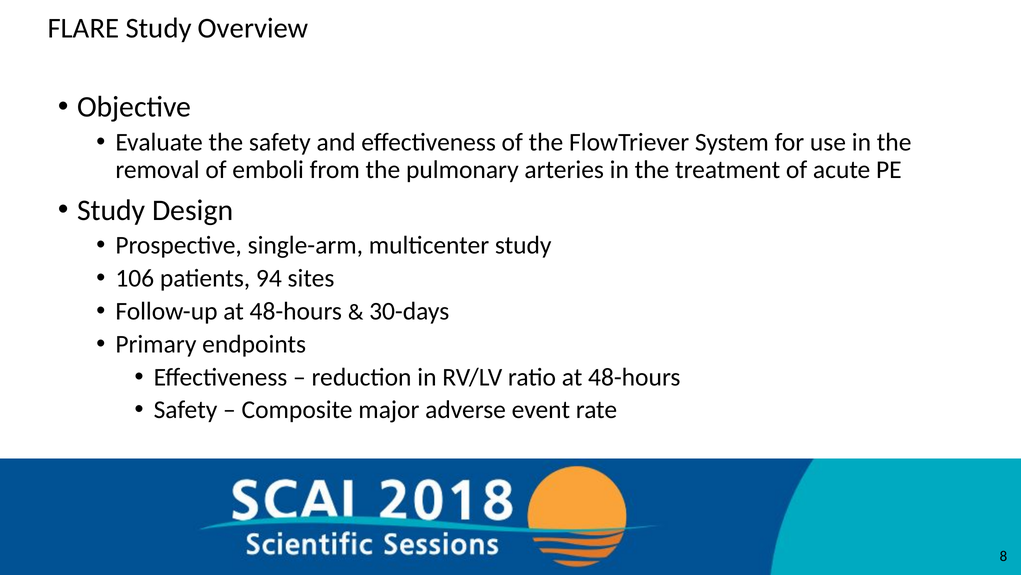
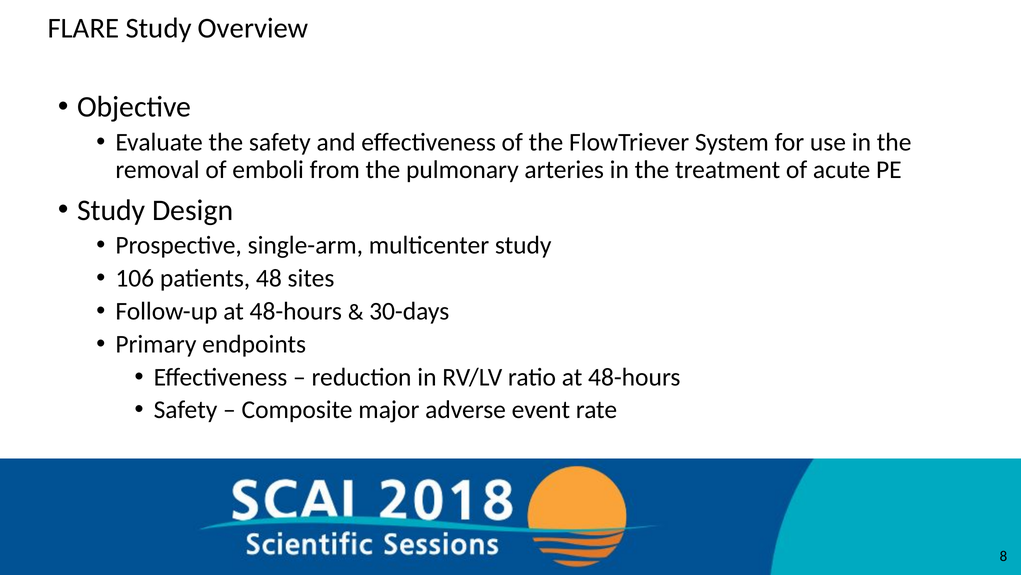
94: 94 -> 48
